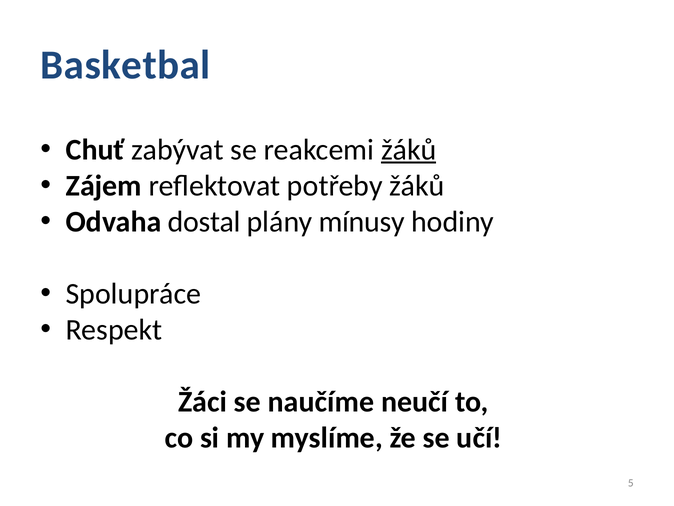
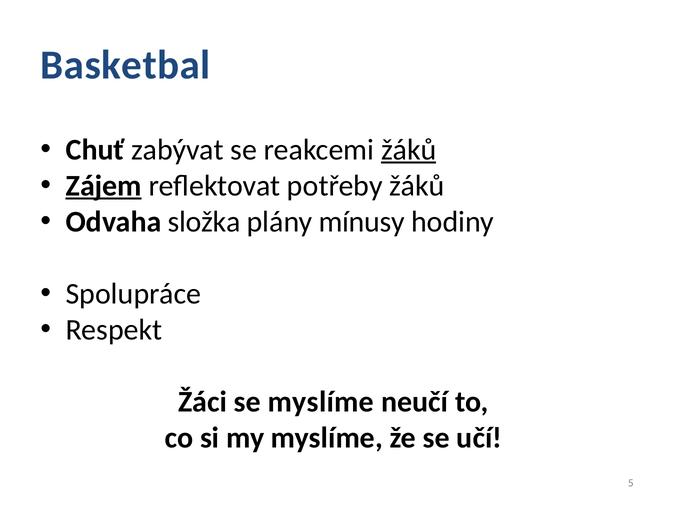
Zájem underline: none -> present
dostal: dostal -> složka
se naučíme: naučíme -> myslíme
